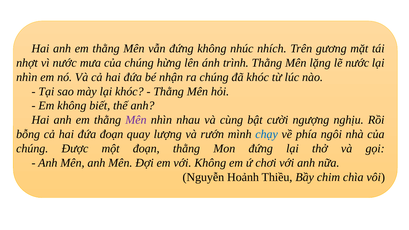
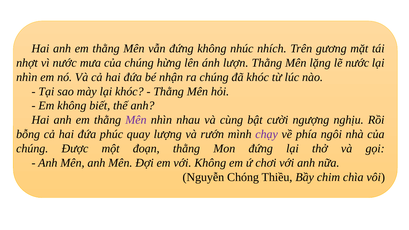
trình: trình -> lượn
đứa đoạn: đoạn -> phúc
chạy colour: blue -> purple
Hoảnh: Hoảnh -> Chóng
